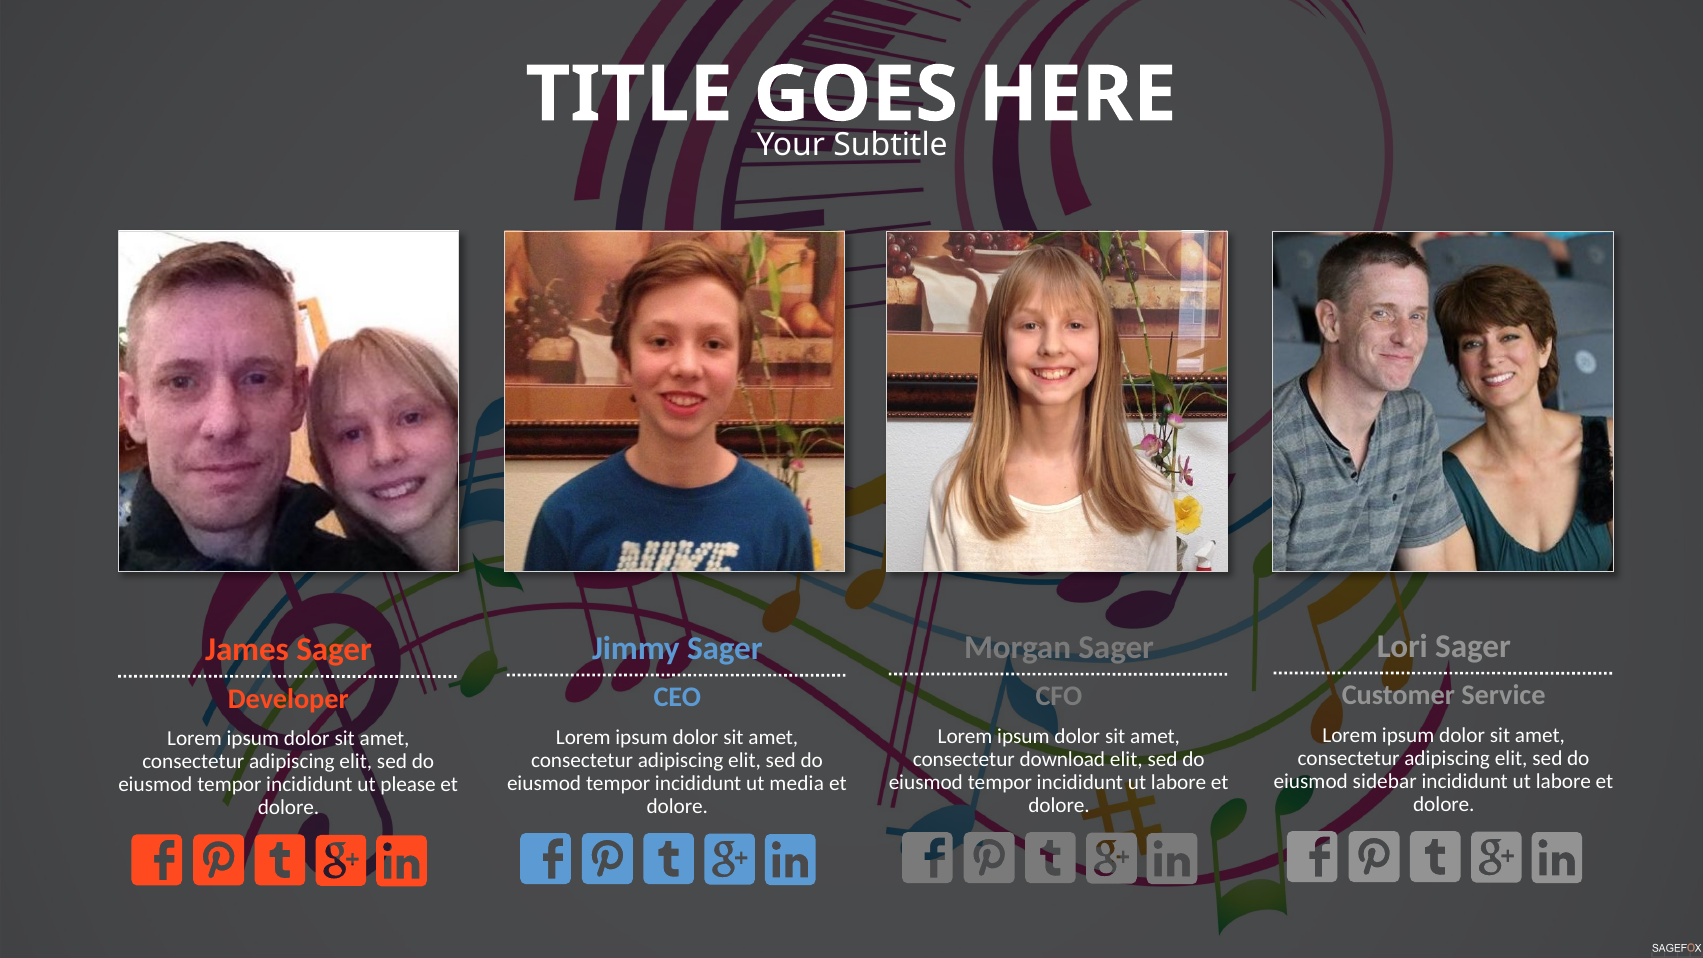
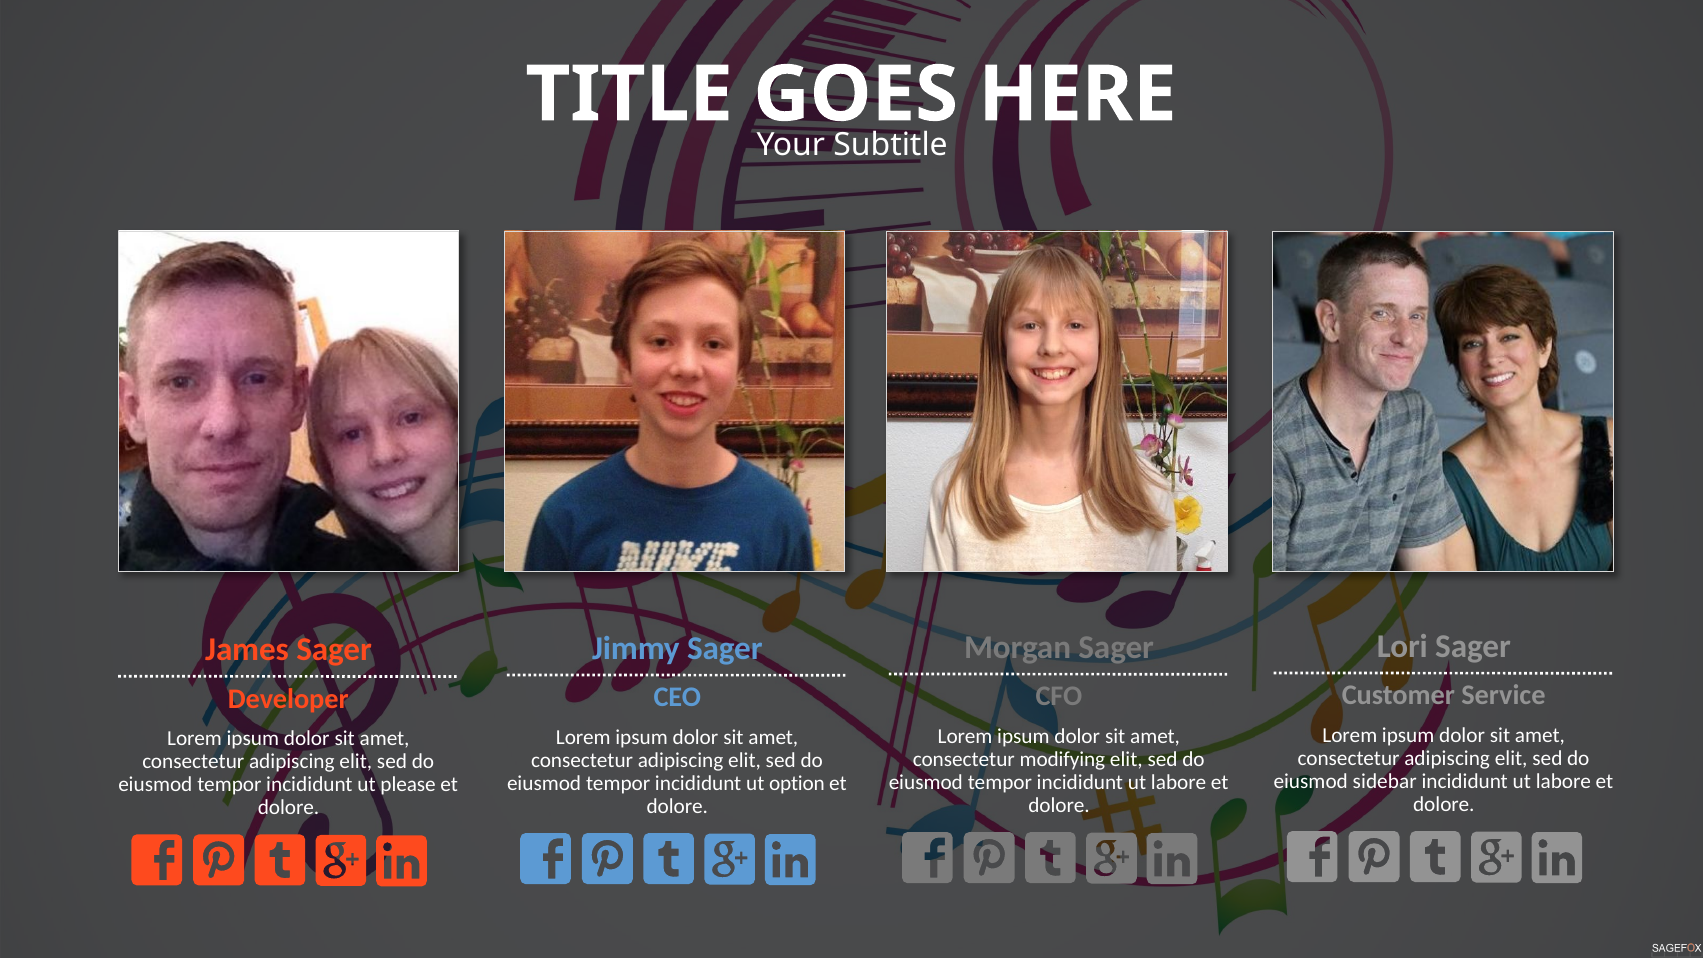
download: download -> modifying
media: media -> option
